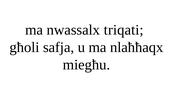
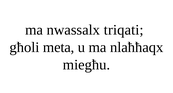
safja: safja -> meta
